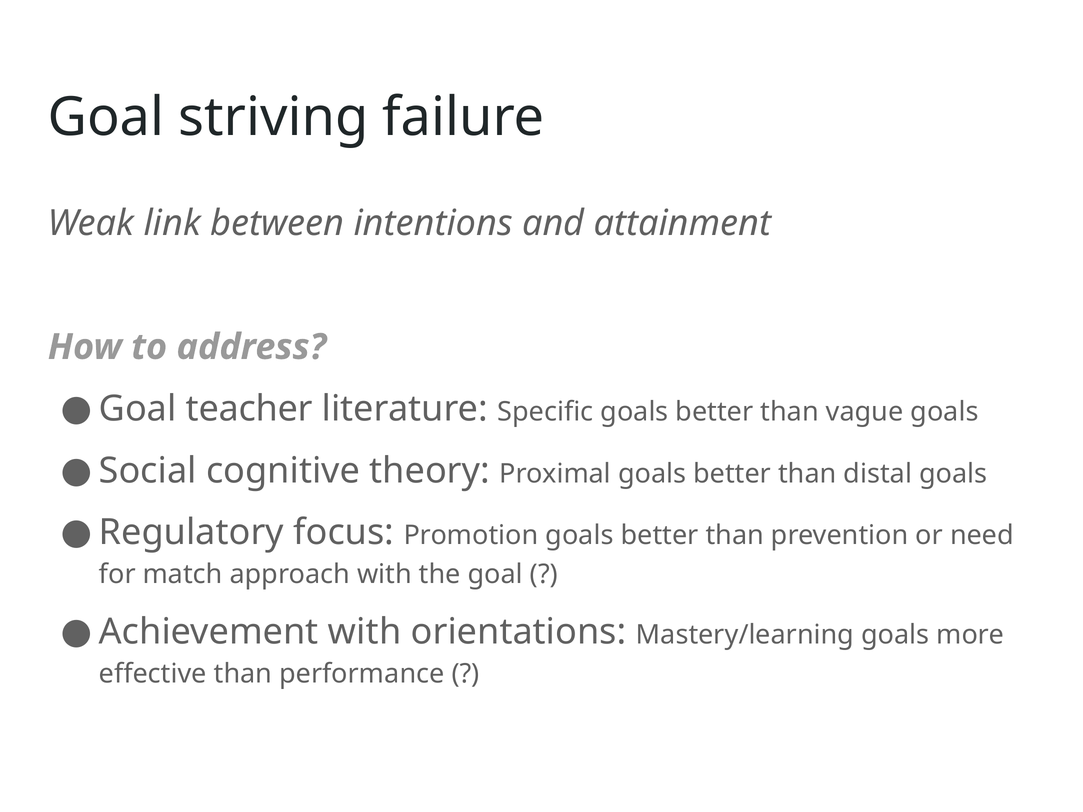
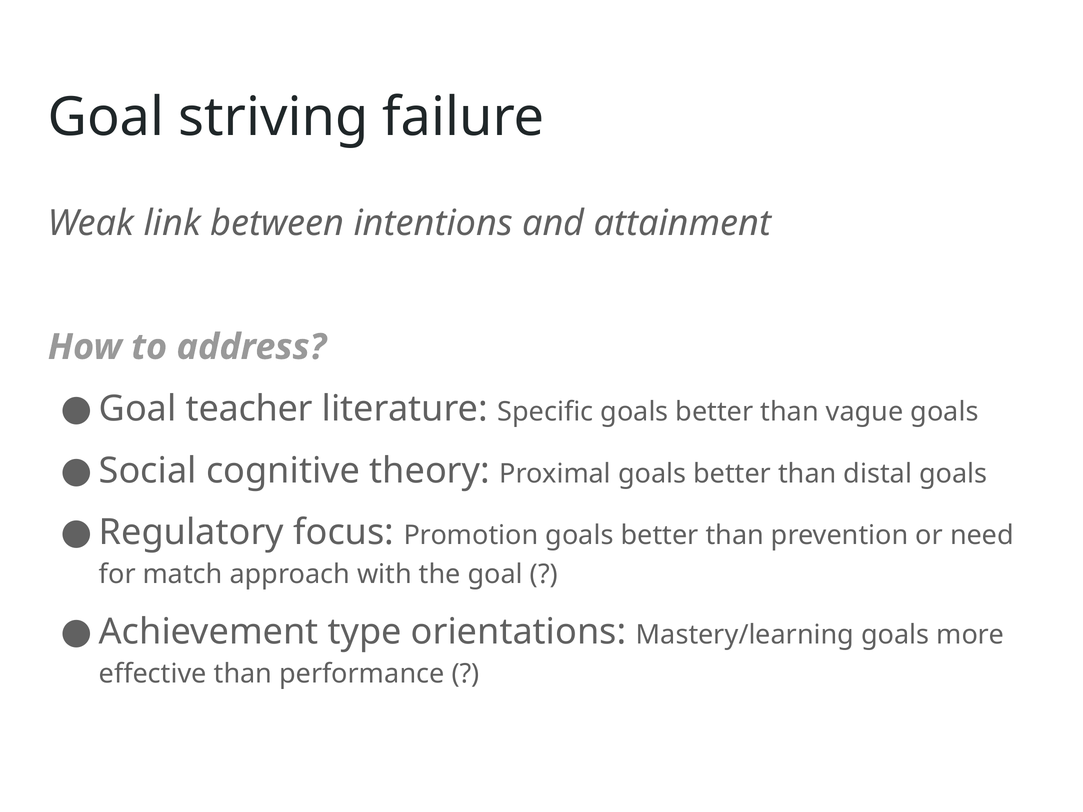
Achievement with: with -> type
